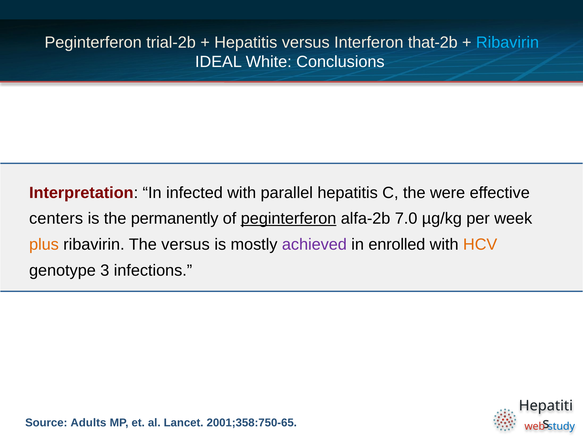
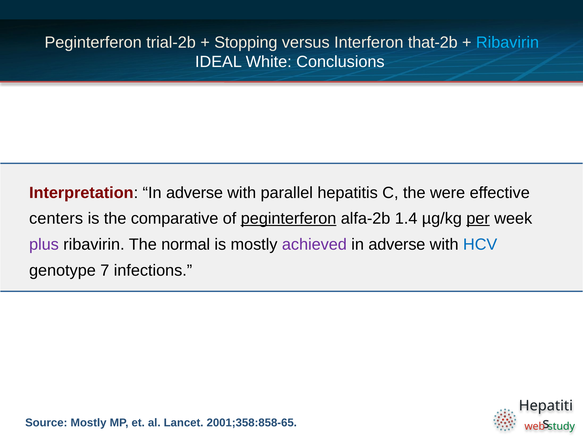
Hepatitis at (246, 42): Hepatitis -> Stopping
Interpretation In infected: infected -> adverse
permanently: permanently -> comparative
7.0: 7.0 -> 1.4
per underline: none -> present
plus colour: orange -> purple
The versus: versus -> normal
enrolled at (397, 245): enrolled -> adverse
HCV colour: orange -> blue
3: 3 -> 7
Source Adults: Adults -> Mostly
2001;358:750-65: 2001;358:750-65 -> 2001;358:858-65
study colour: blue -> green
